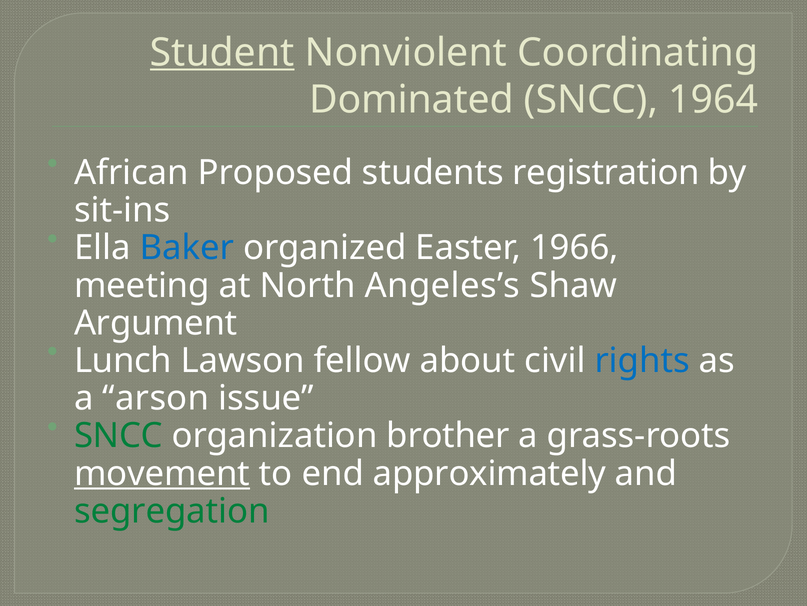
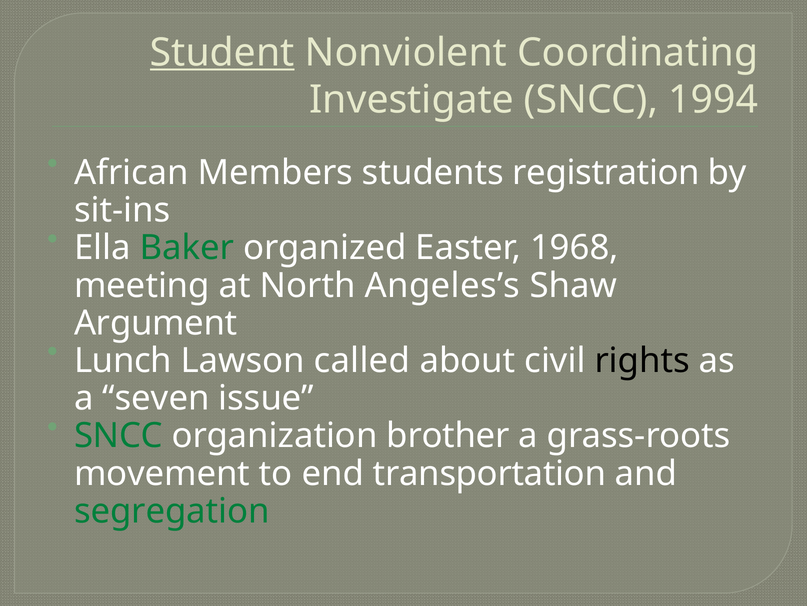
Dominated: Dominated -> Investigate
1964: 1964 -> 1994
Proposed: Proposed -> Members
Baker colour: blue -> green
1966: 1966 -> 1968
fellow: fellow -> called
rights colour: blue -> black
arson: arson -> seven
movement underline: present -> none
approximately: approximately -> transportation
